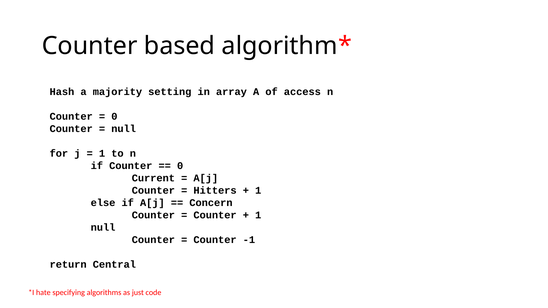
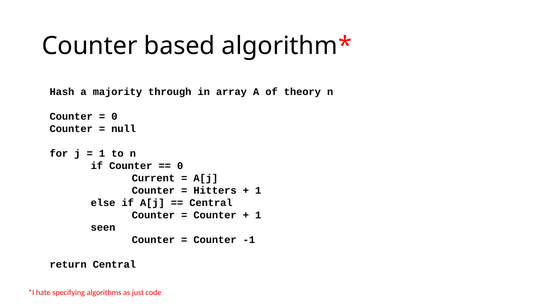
setting: setting -> through
access: access -> theory
Concern at (211, 203): Concern -> Central
null at (103, 228): null -> seen
